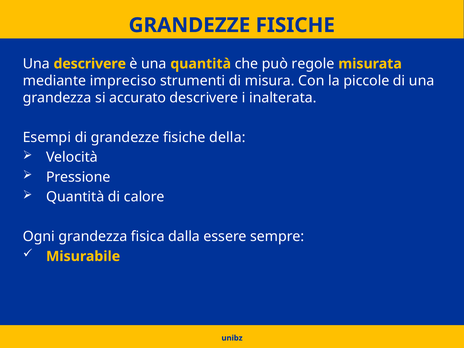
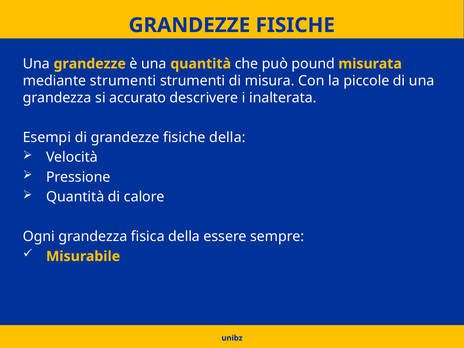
Una descrivere: descrivere -> grandezze
regole: regole -> pound
mediante impreciso: impreciso -> strumenti
fisica dalla: dalla -> della
